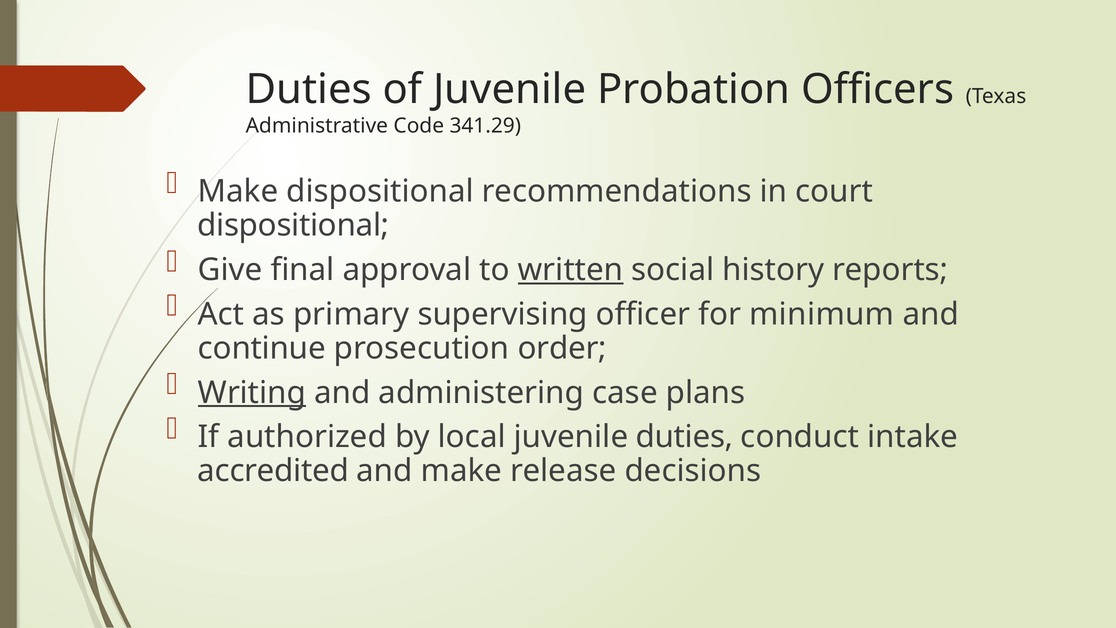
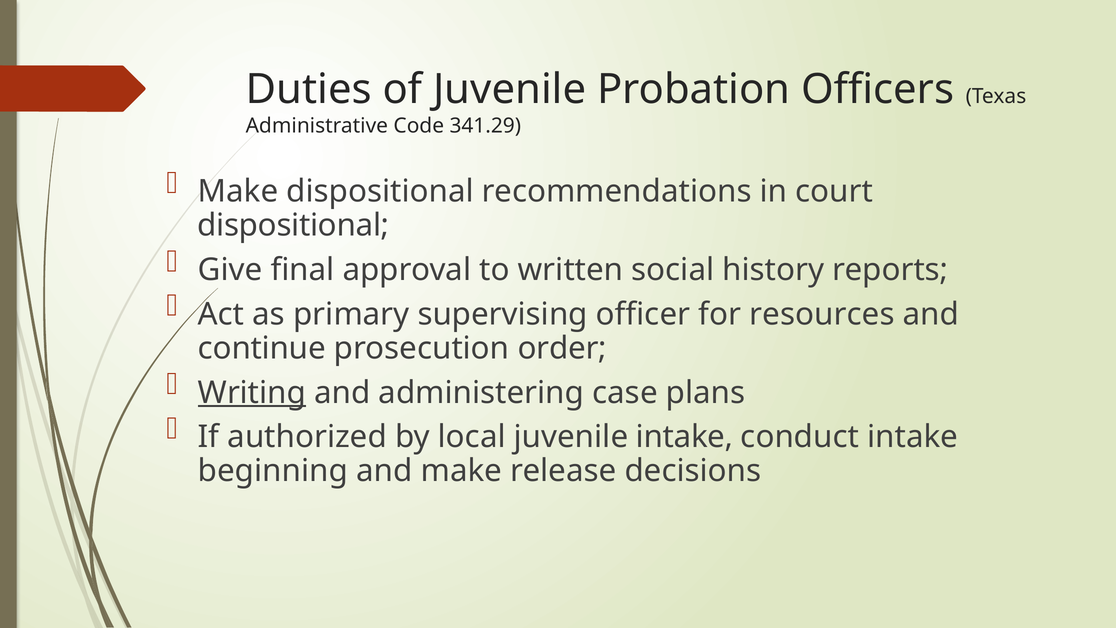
written underline: present -> none
minimum: minimum -> resources
juvenile duties: duties -> intake
accredited: accredited -> beginning
